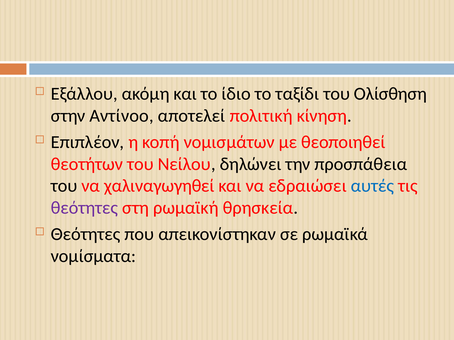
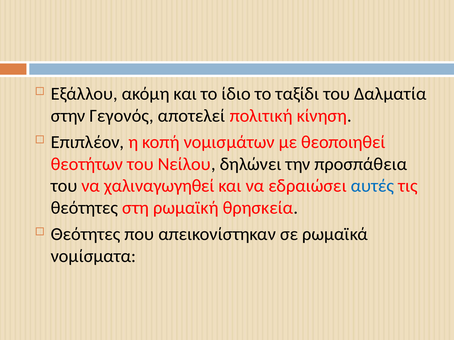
Ολίσθηση: Ολίσθηση -> Δαλματία
Αντίνοο: Αντίνοο -> Γεγονός
θεότητες at (84, 208) colour: purple -> black
